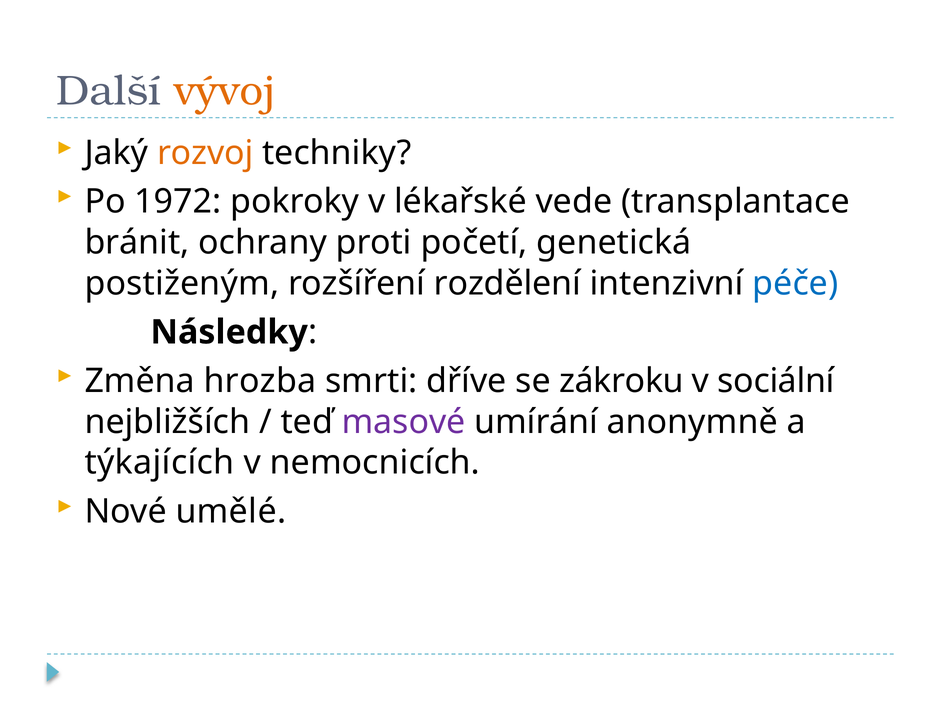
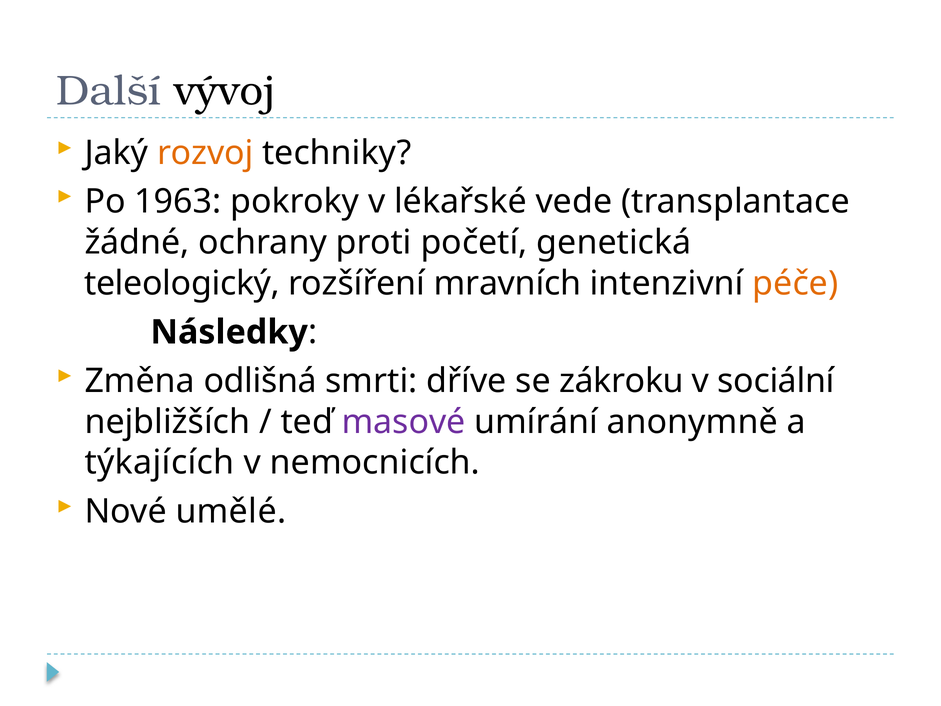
vývoj colour: orange -> black
1972: 1972 -> 1963
bránit: bránit -> žádné
postiženým: postiženým -> teleologický
rozdělení: rozdělení -> mravních
péče colour: blue -> orange
hrozba: hrozba -> odlišná
